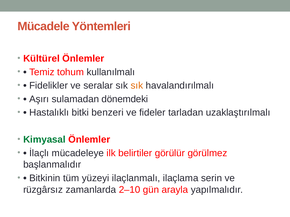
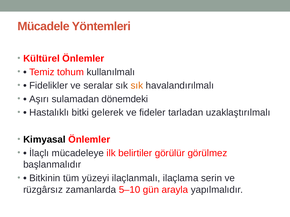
benzeri: benzeri -> gelerek
Kimyasal colour: green -> black
2–10: 2–10 -> 5–10
